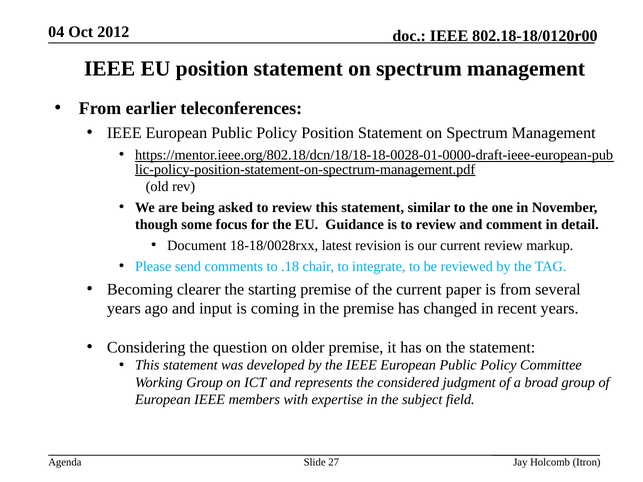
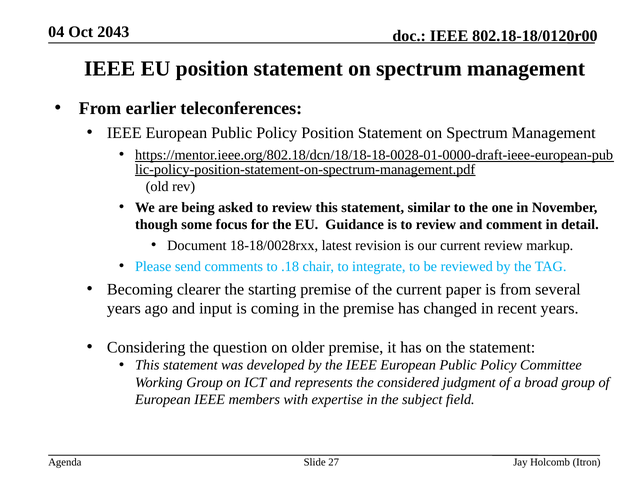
2012: 2012 -> 2043
